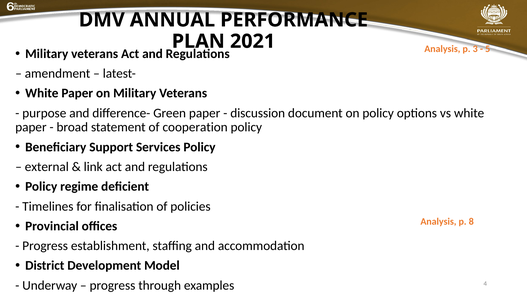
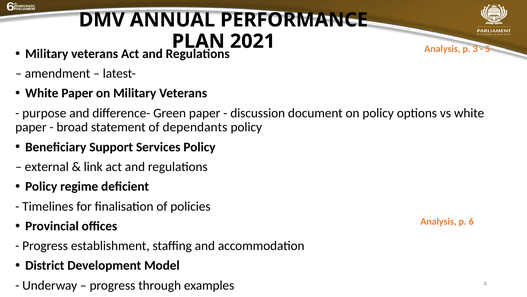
cooperation: cooperation -> dependants
8: 8 -> 6
